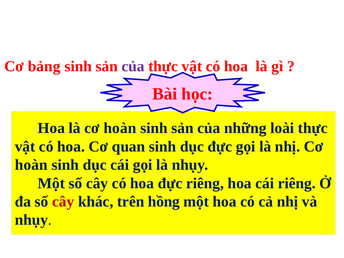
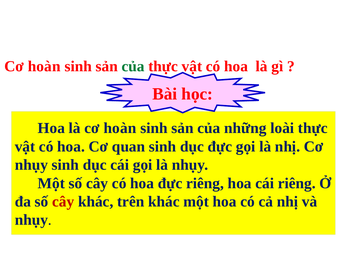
bảng at (44, 66): bảng -> hoàn
của at (133, 66) colour: purple -> green
hoàn at (31, 165): hoàn -> nhụy
trên hồng: hồng -> khác
